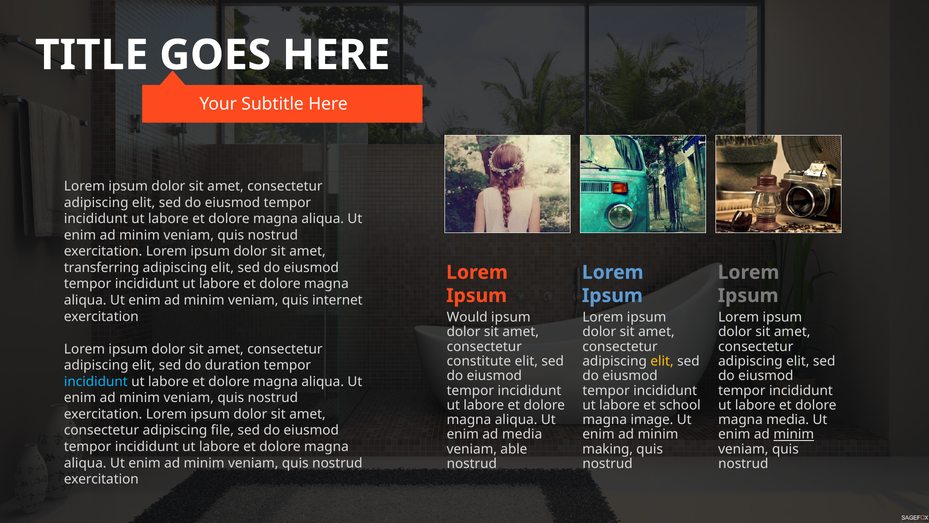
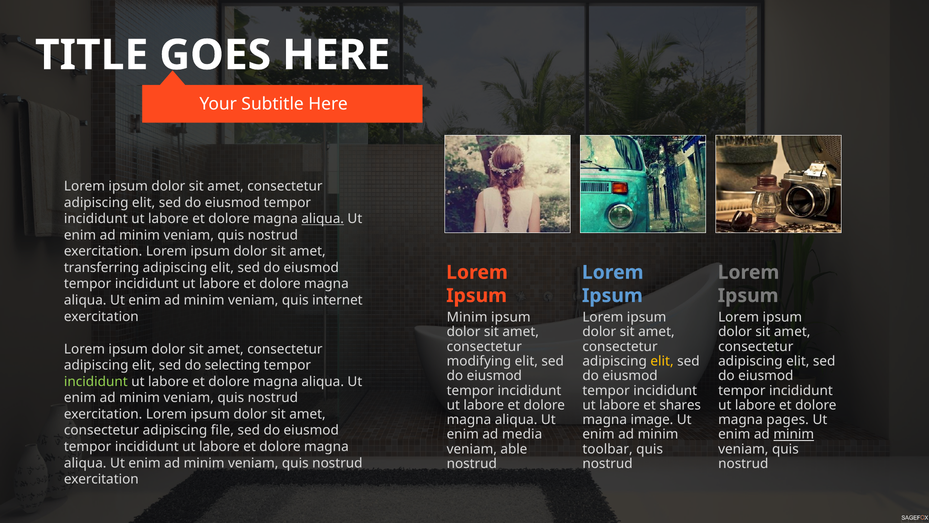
aliqua at (323, 219) underline: none -> present
Would at (467, 317): Would -> Minim
constitute: constitute -> modifying
duration: duration -> selecting
incididunt at (96, 381) colour: light blue -> light green
school: school -> shares
magna media: media -> pages
making: making -> toolbar
